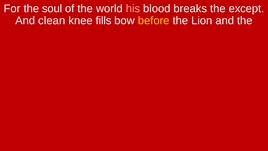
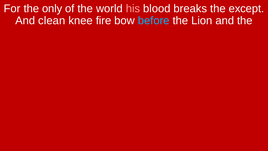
soul: soul -> only
fills: fills -> fire
before colour: yellow -> light blue
